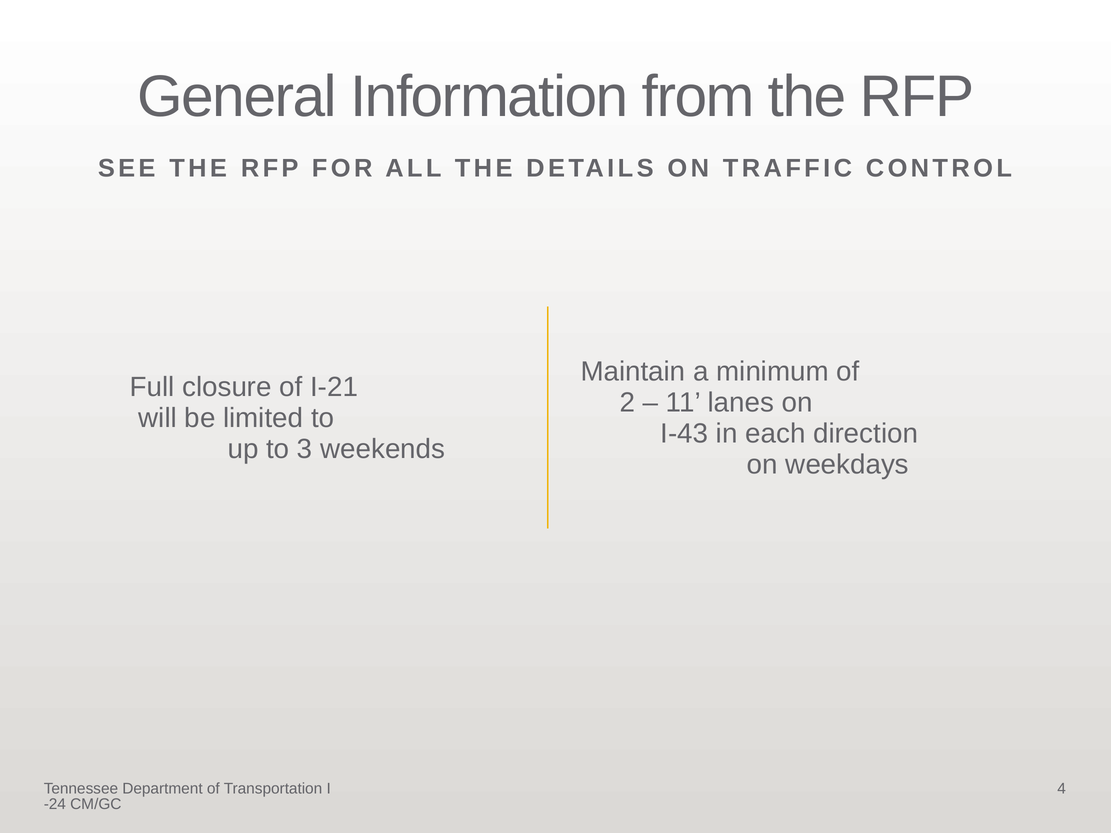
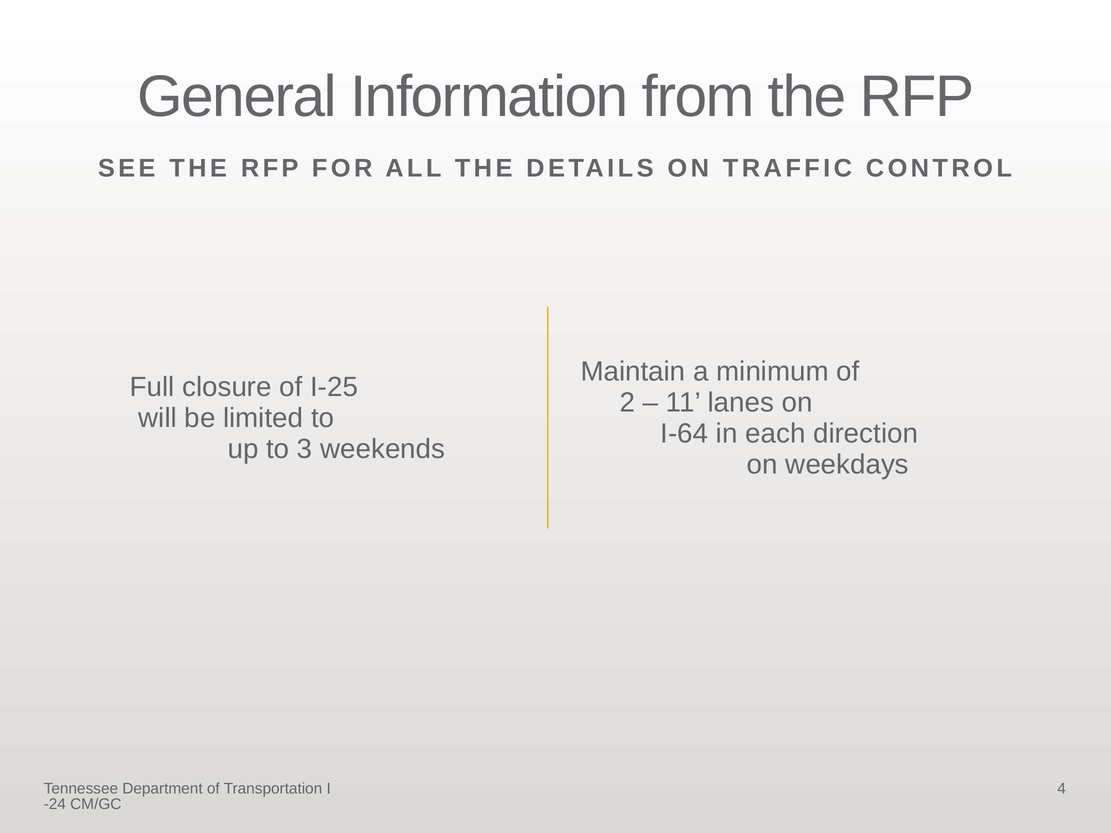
I-21: I-21 -> I-25
I-43: I-43 -> I-64
